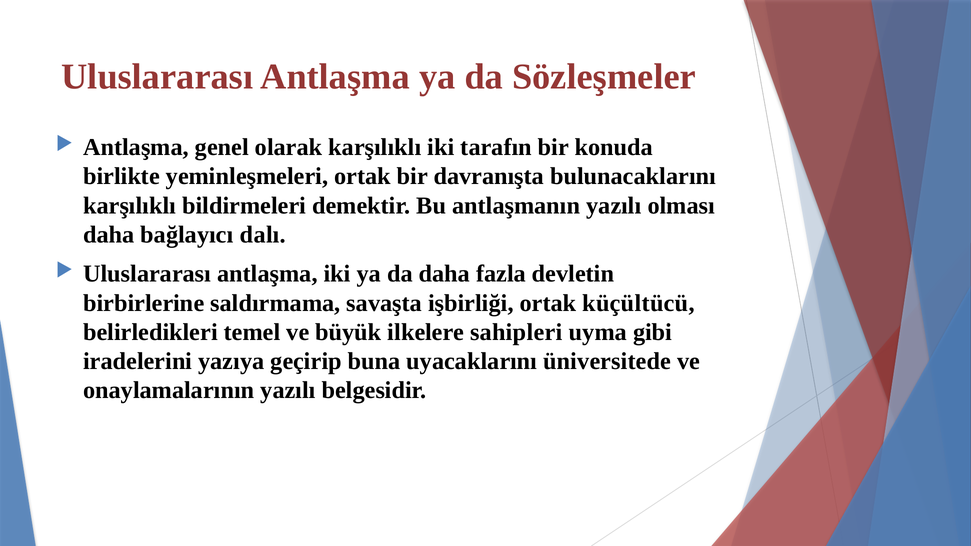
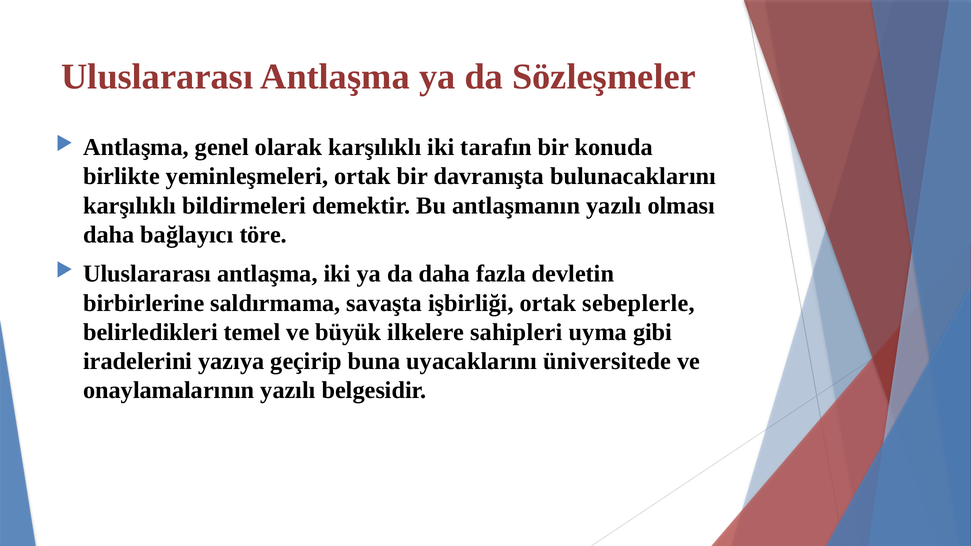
dalı: dalı -> töre
küçültücü: küçültücü -> sebeplerle
